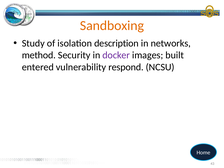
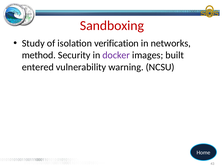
Sandboxing colour: orange -> red
description: description -> verification
respond: respond -> warning
